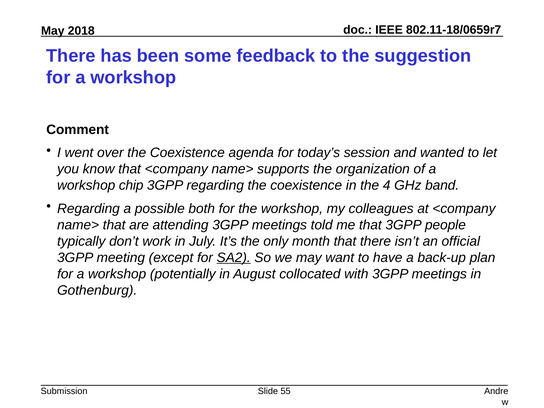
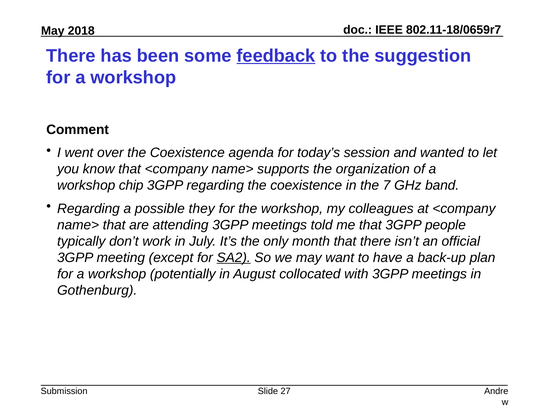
feedback underline: none -> present
4: 4 -> 7
both: both -> they
55: 55 -> 27
